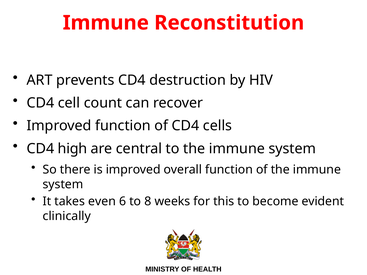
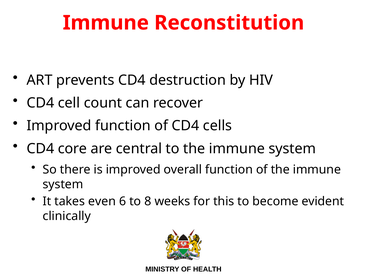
high: high -> core
